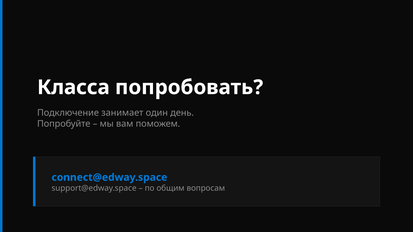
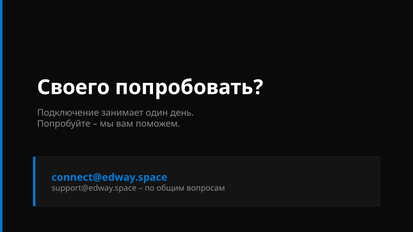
Класса: Класса -> Своего
